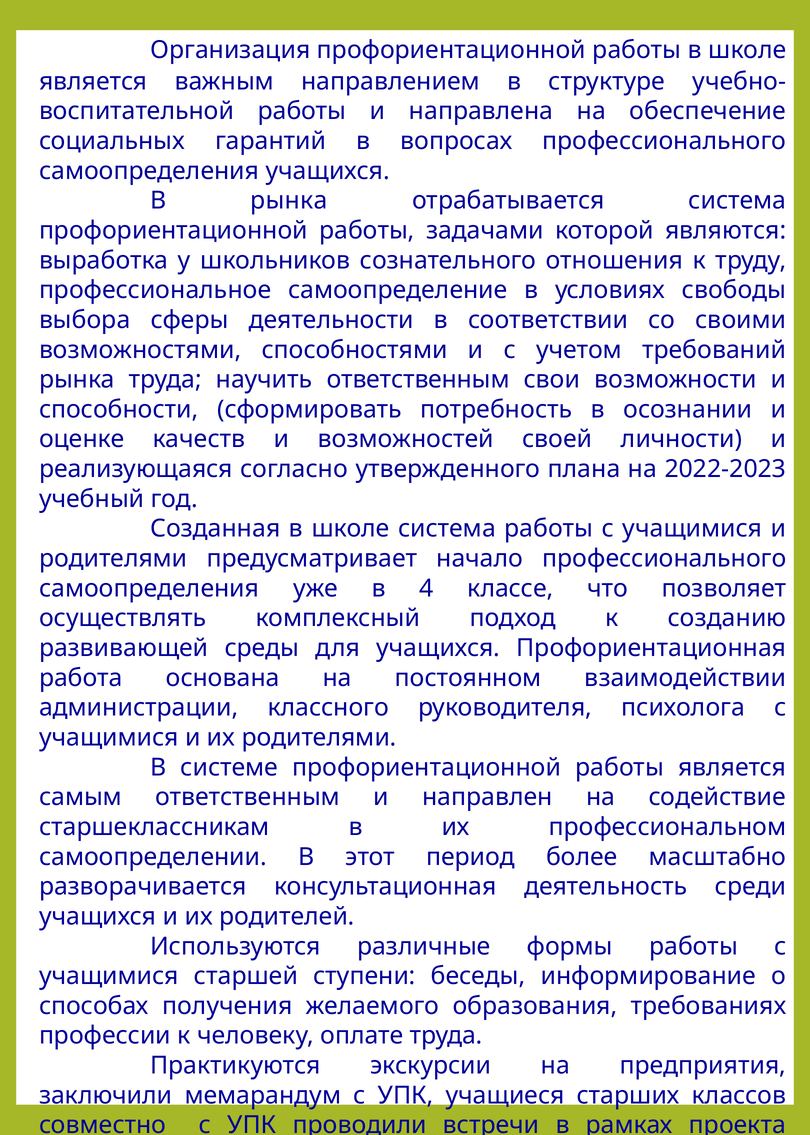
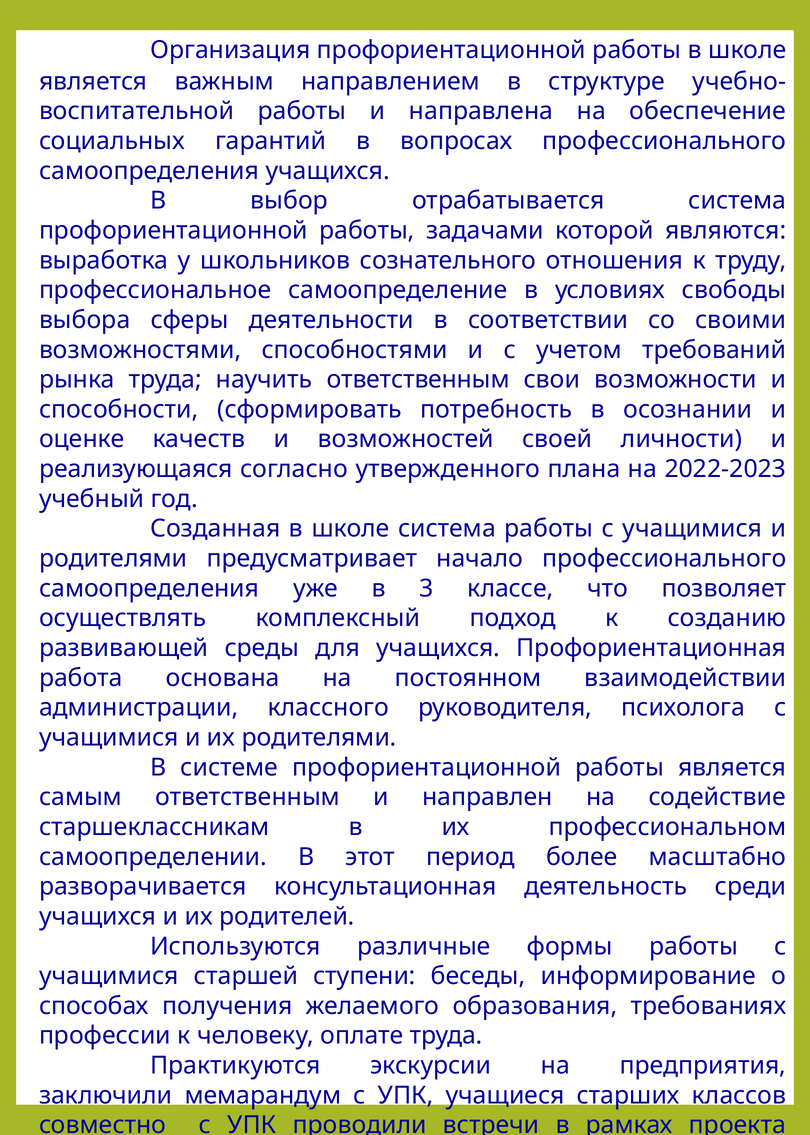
В рынка: рынка -> выбор
4: 4 -> 3
